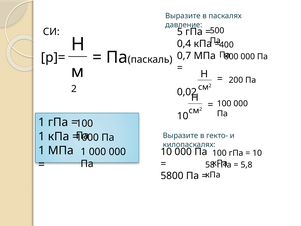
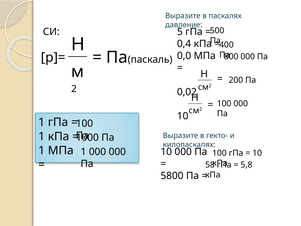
0,7: 0,7 -> 0,0
